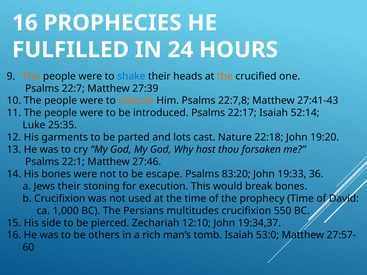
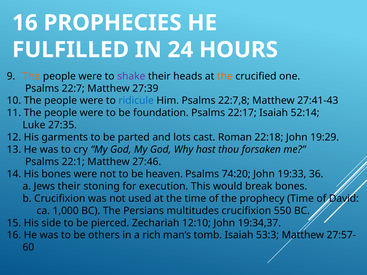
shake colour: blue -> purple
ridicule colour: orange -> blue
introduced: introduced -> foundation
25:35: 25:35 -> 27:35
Nature: Nature -> Roman
19:20: 19:20 -> 19:29
escape: escape -> heaven
83:20: 83:20 -> 74:20
53:0: 53:0 -> 53:3
